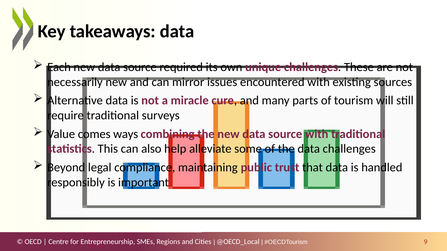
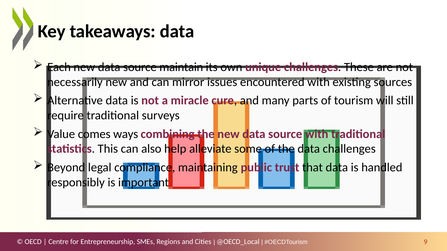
required: required -> maintain
